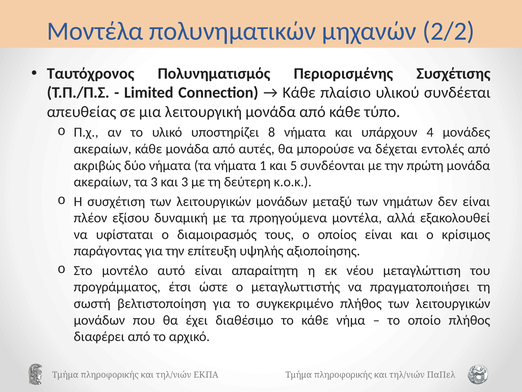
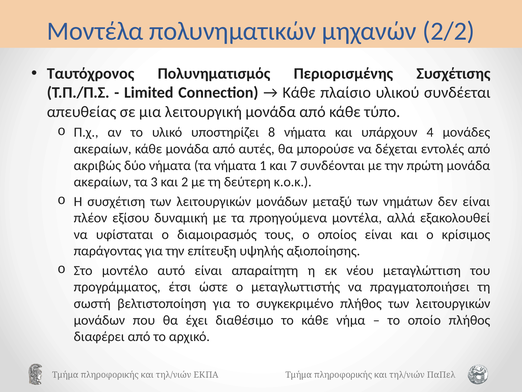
5: 5 -> 7
και 3: 3 -> 2
